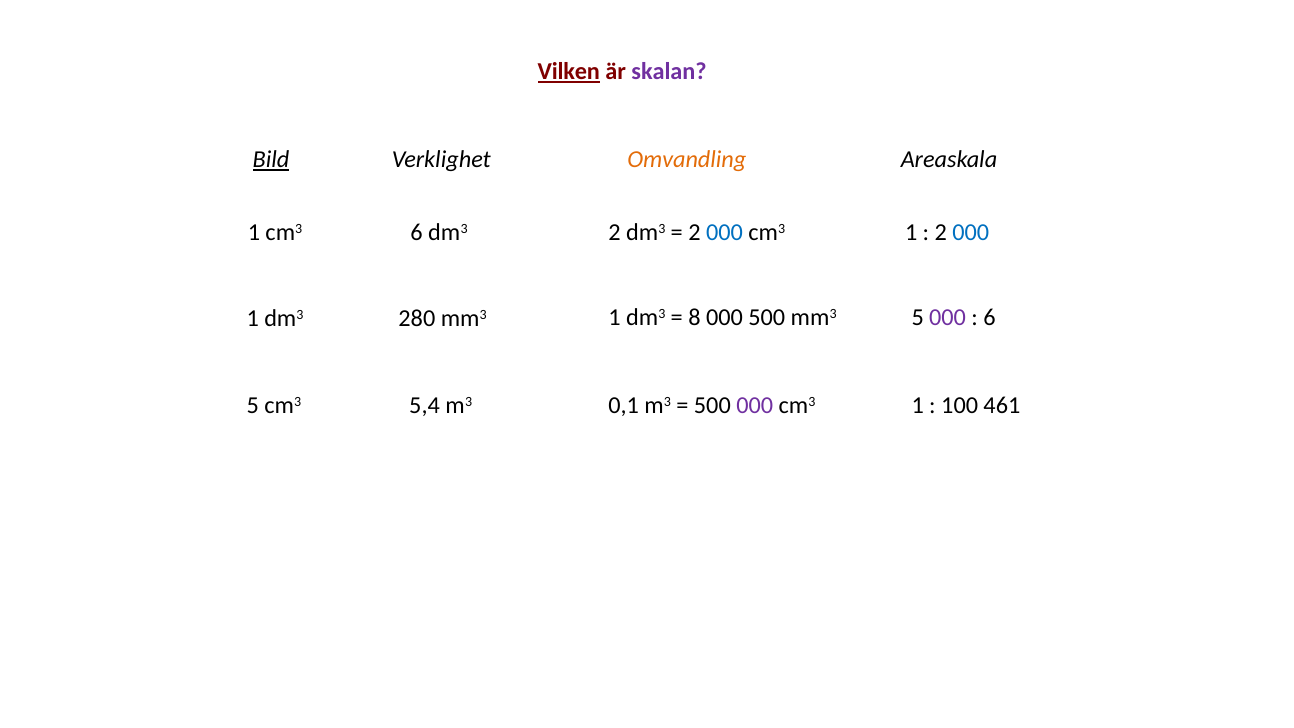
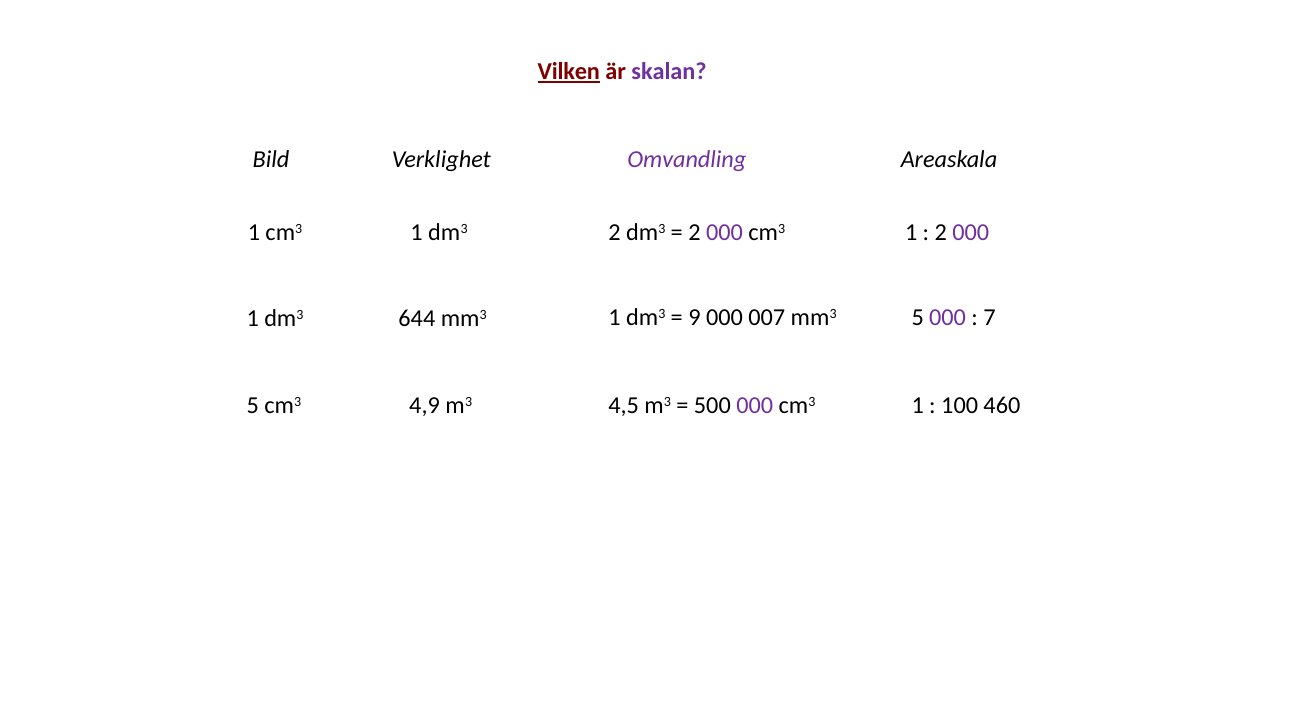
Bild underline: present -> none
Omvandling colour: orange -> purple
1 cm3 6: 6 -> 1
000 at (724, 232) colour: blue -> purple
000 at (971, 232) colour: blue -> purple
8: 8 -> 9
000 500: 500 -> 007
6 at (990, 317): 6 -> 7
280: 280 -> 644
5,4: 5,4 -> 4,9
0,1: 0,1 -> 4,5
461: 461 -> 460
